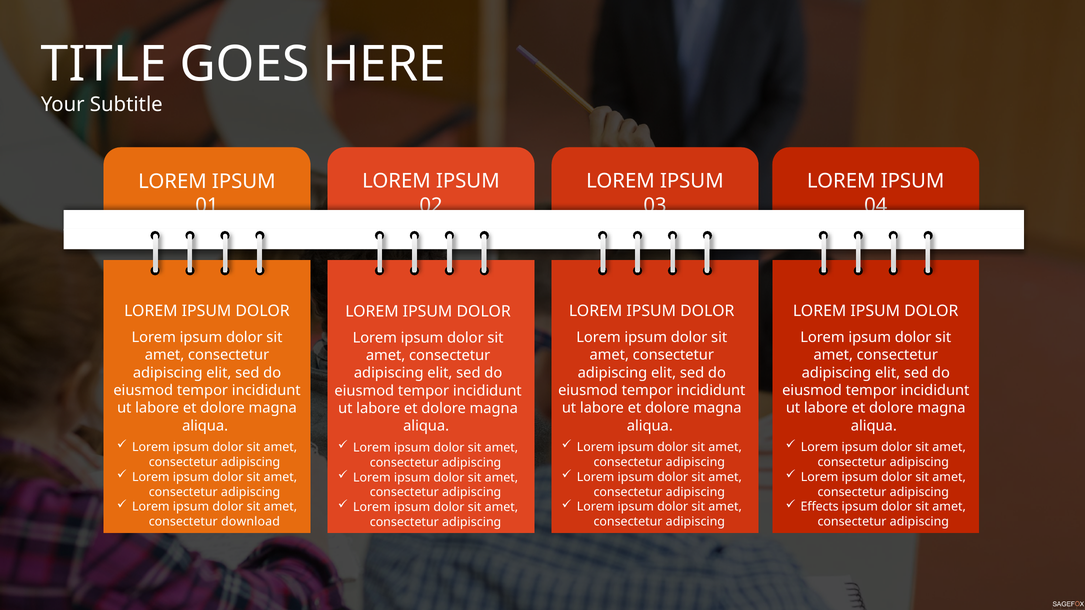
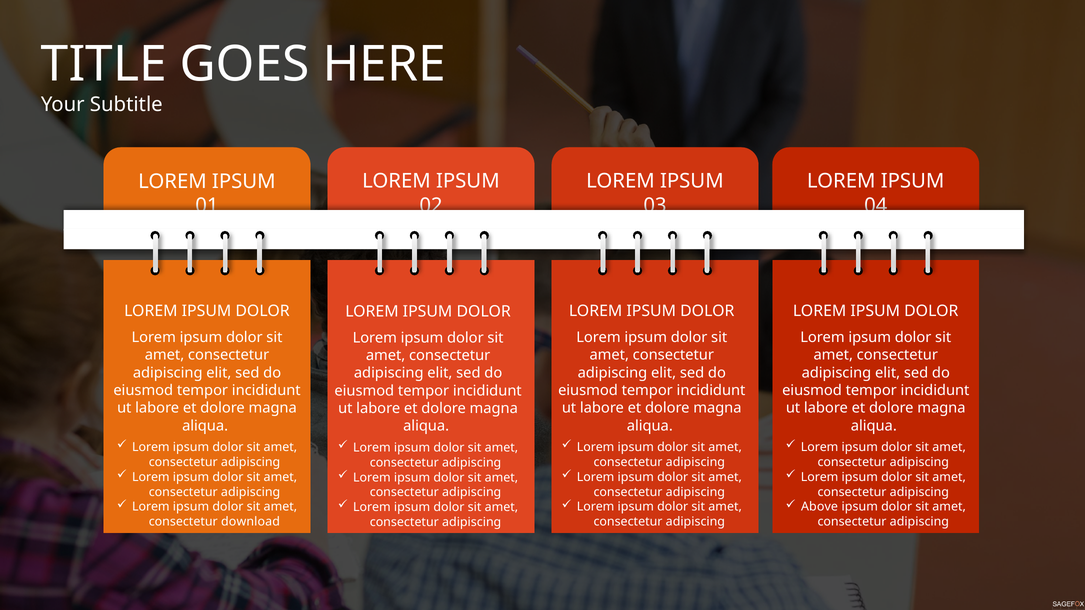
Effects: Effects -> Above
